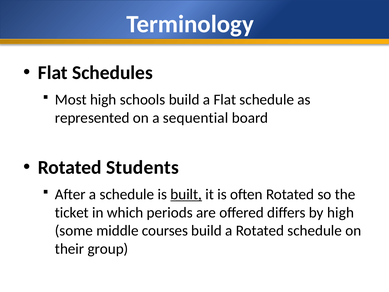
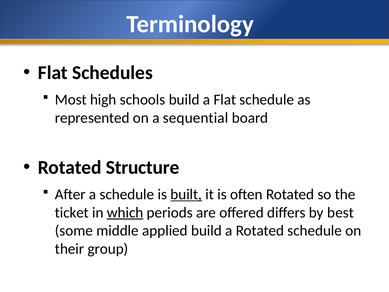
Students: Students -> Structure
which underline: none -> present
by high: high -> best
courses: courses -> applied
